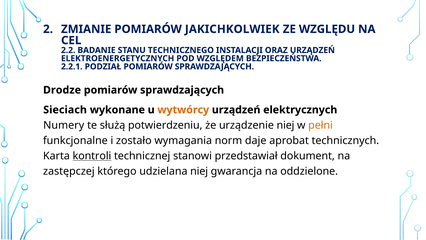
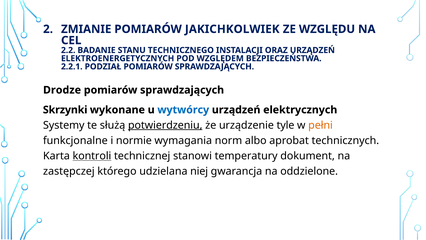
Sieciach: Sieciach -> Skrzynki
wytwórcy colour: orange -> blue
Numery: Numery -> Systemy
potwierdzeniu underline: none -> present
urządzenie niej: niej -> tyle
zostało: zostało -> normie
daje: daje -> albo
przedstawiał: przedstawiał -> temperatury
